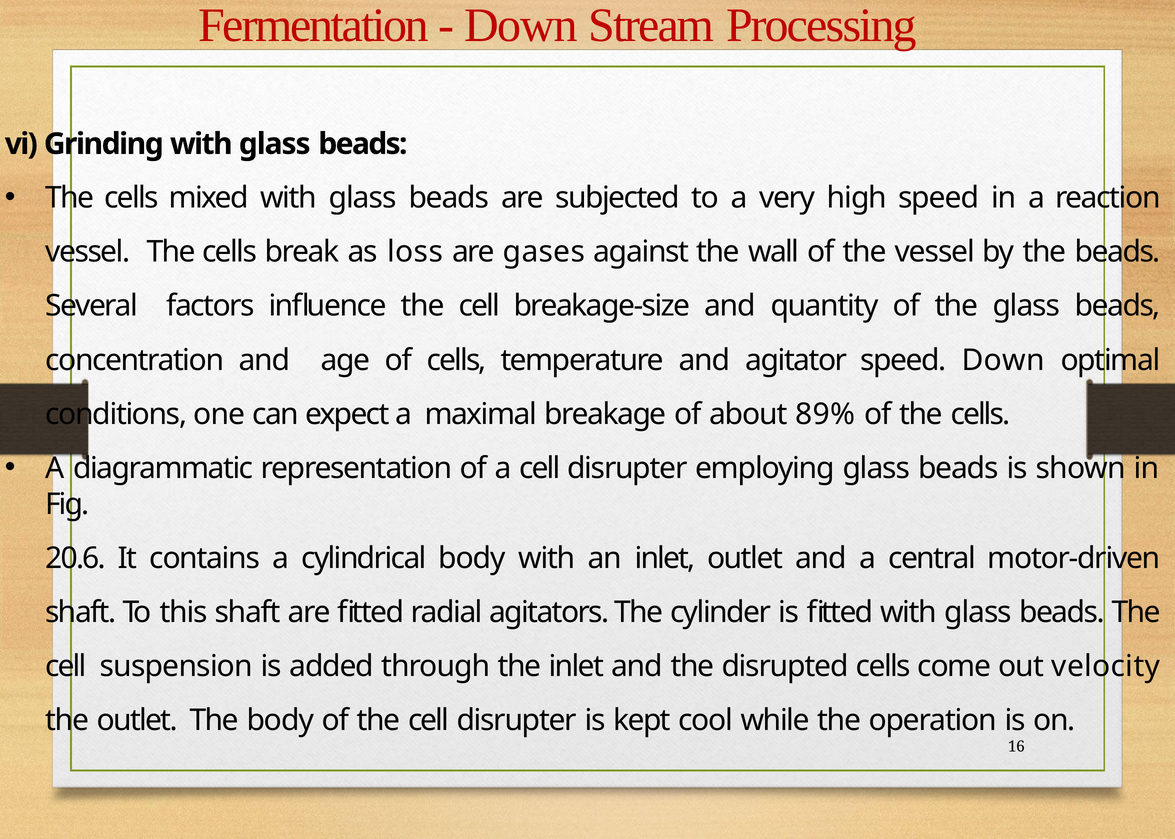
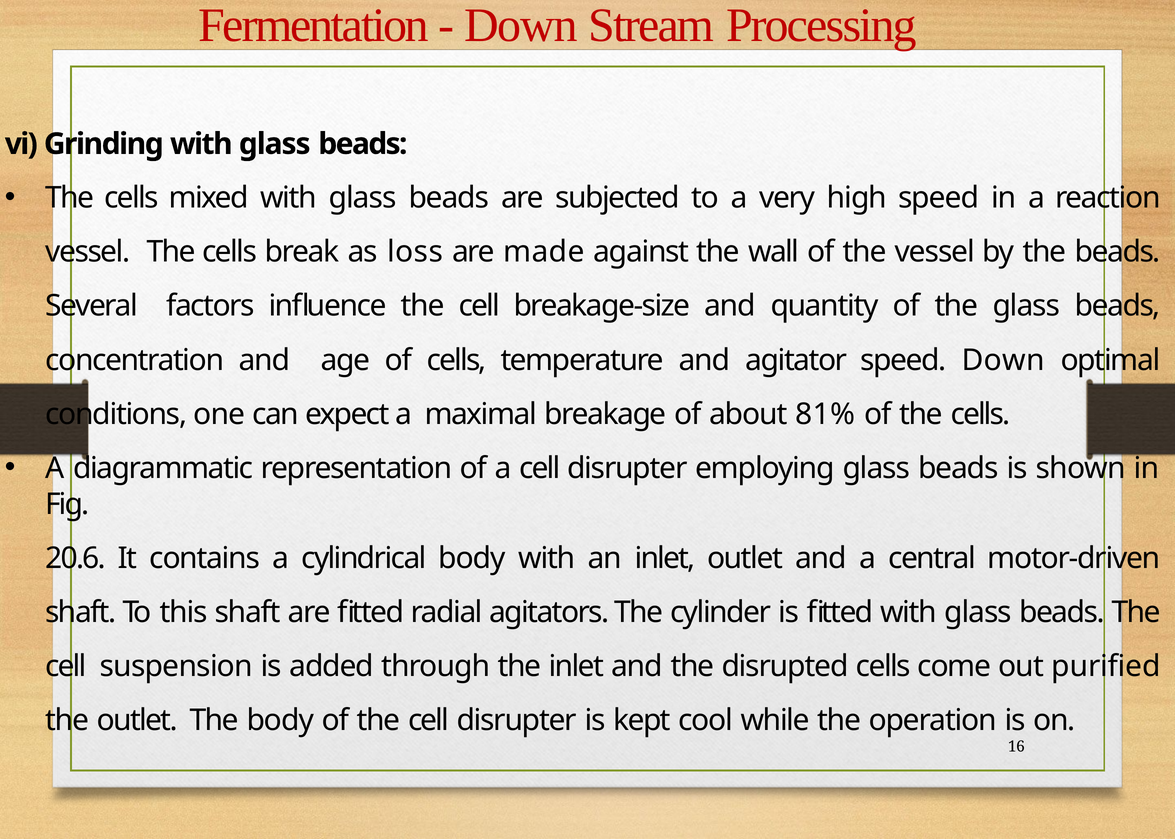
gases: gases -> made
89%: 89% -> 81%
velocity: velocity -> purified
